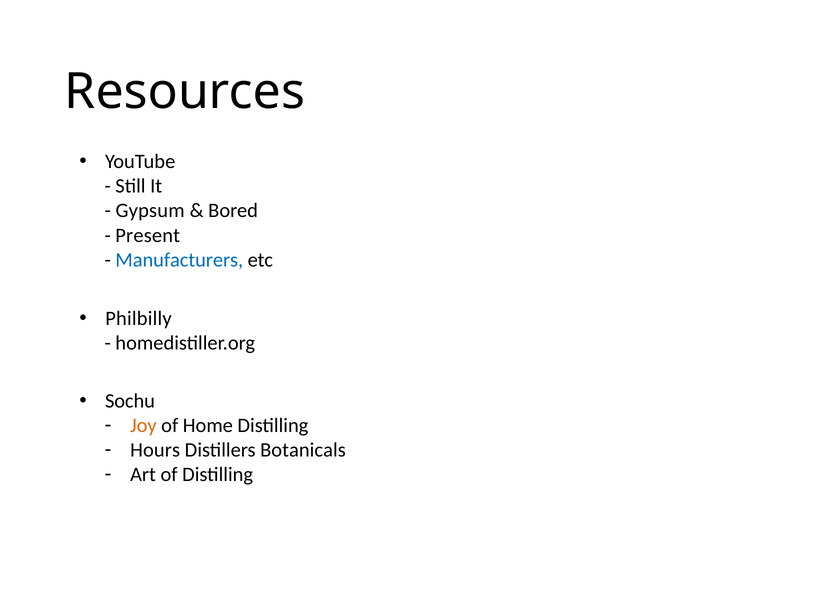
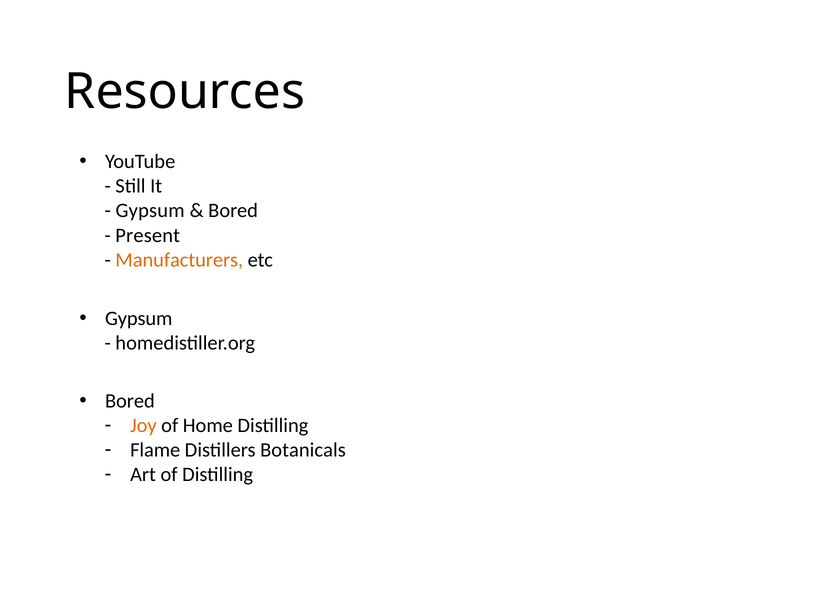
Manufacturers colour: blue -> orange
Philbilly at (139, 319): Philbilly -> Gypsum
Sochu at (130, 401): Sochu -> Bored
Hours: Hours -> Flame
